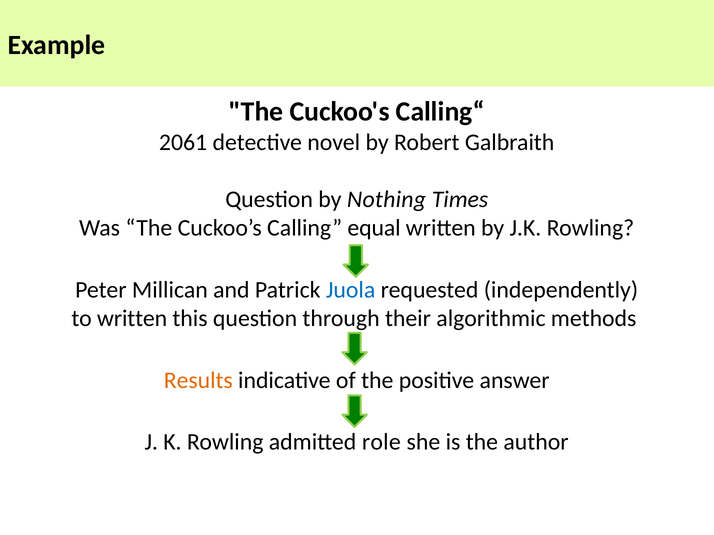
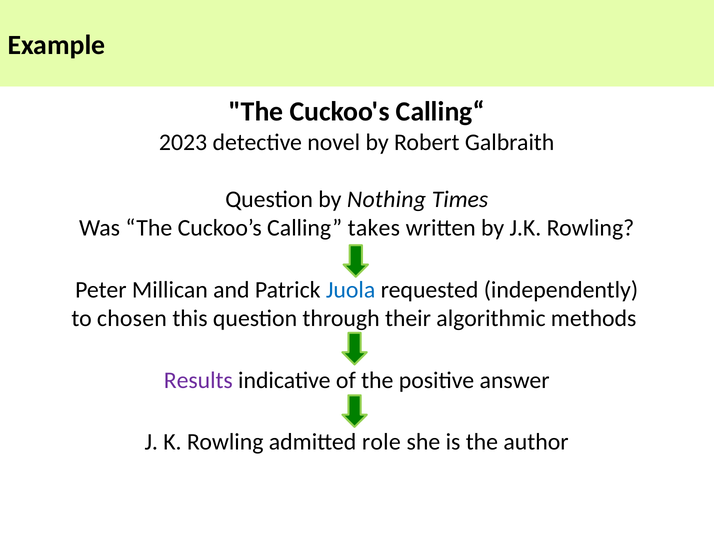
2061: 2061 -> 2023
equal: equal -> takes
to written: written -> chosen
Results colour: orange -> purple
